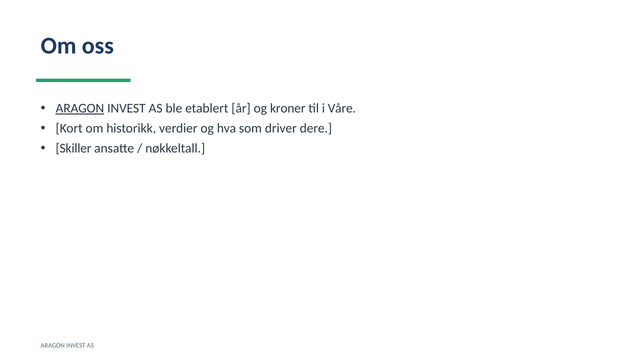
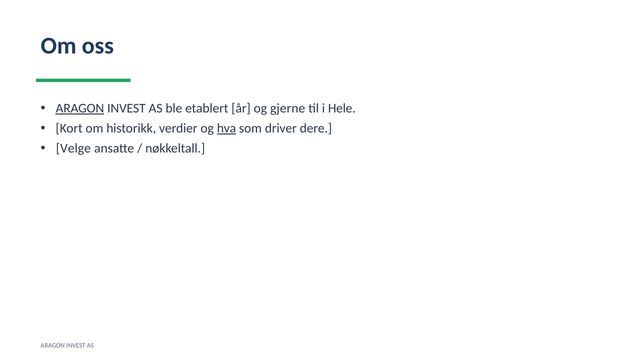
kroner: kroner -> gjerne
Våre: Våre -> Hele
hva underline: none -> present
Skiller: Skiller -> Velge
